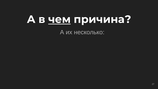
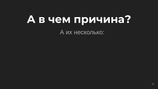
чем underline: present -> none
